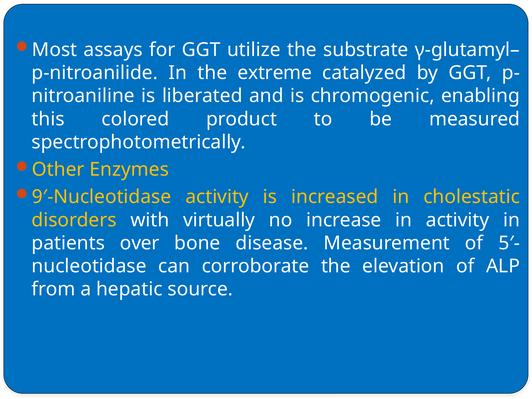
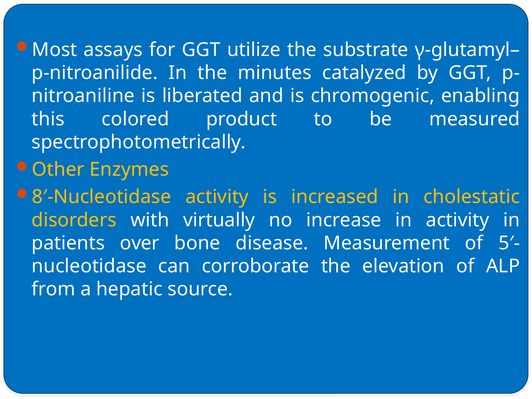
extreme: extreme -> minutes
9′-Nucleotidase: 9′-Nucleotidase -> 8′-Nucleotidase
